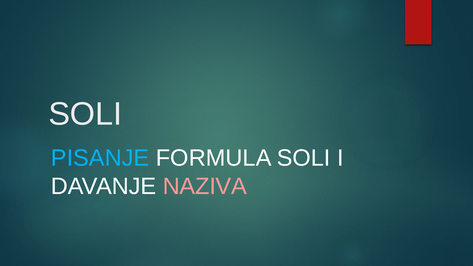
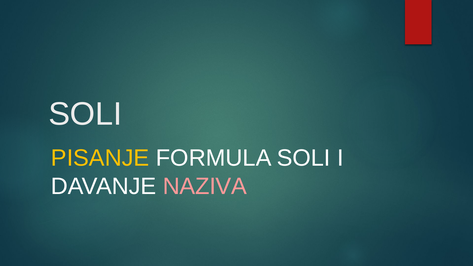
PISANJE colour: light blue -> yellow
